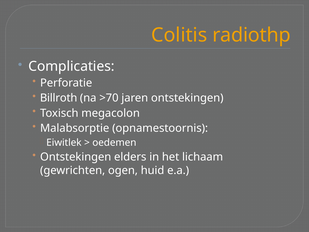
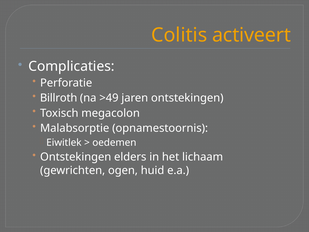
radiothp: radiothp -> activeert
>70: >70 -> >49
